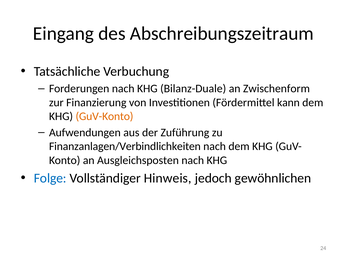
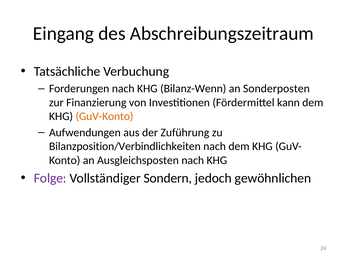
Bilanz-Duale: Bilanz-Duale -> Bilanz-Wenn
Zwischenform: Zwischenform -> Sonderposten
Finanzanlagen/Verbindlichkeiten: Finanzanlagen/Verbindlichkeiten -> Bilanzposition/Verbindlichkeiten
Folge colour: blue -> purple
Hinweis: Hinweis -> Sondern
